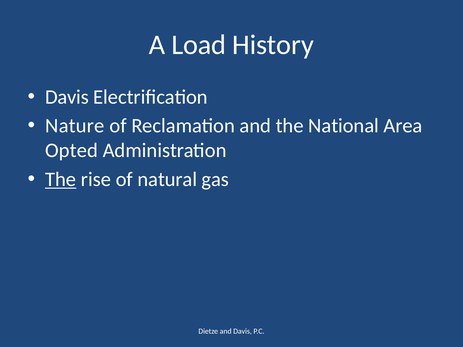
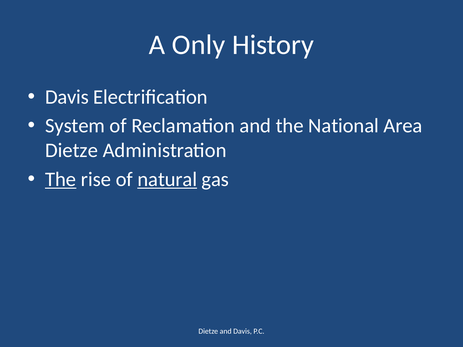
Load: Load -> Only
Nature: Nature -> System
Opted at (72, 151): Opted -> Dietze
natural underline: none -> present
